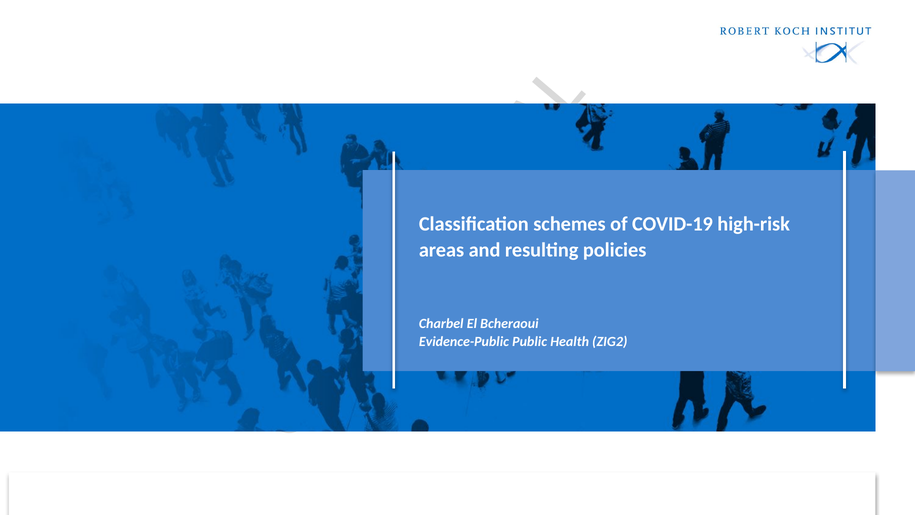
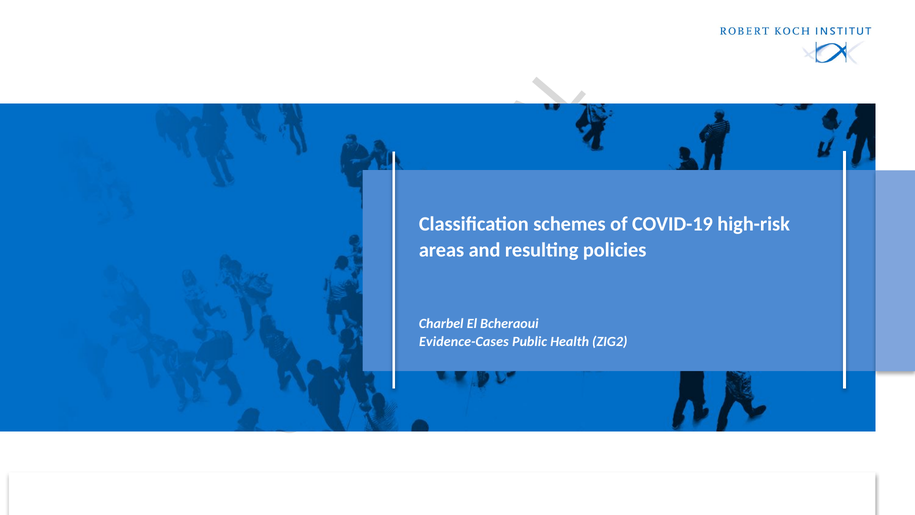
Evidence-Public: Evidence-Public -> Evidence-Cases
